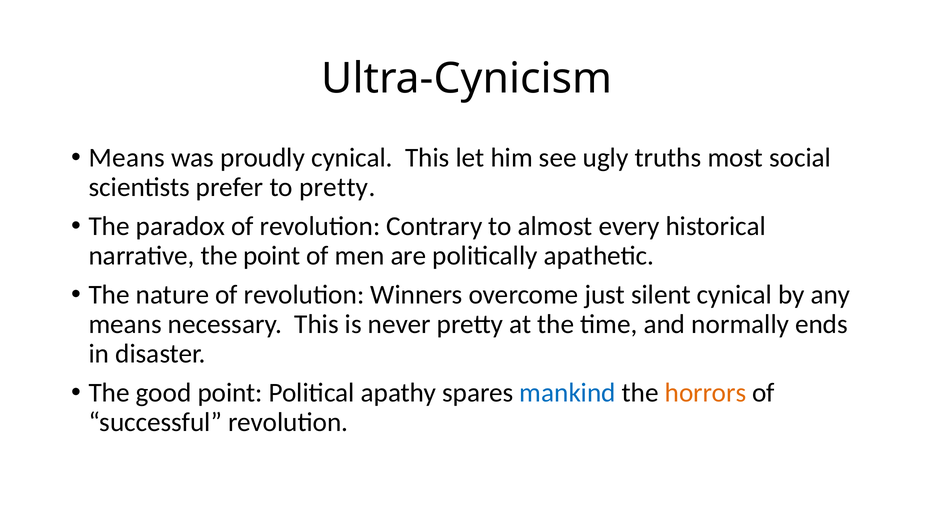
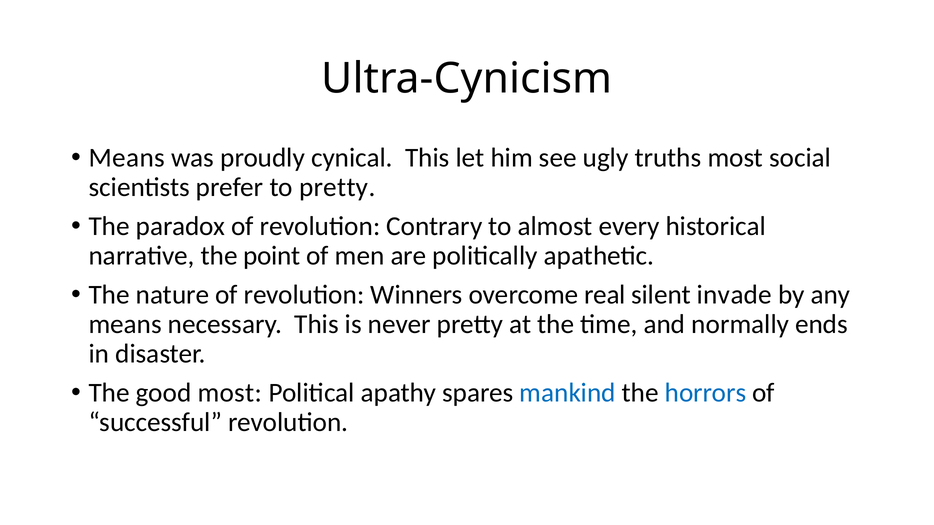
just: just -> real
silent cynical: cynical -> invade
good point: point -> most
horrors colour: orange -> blue
